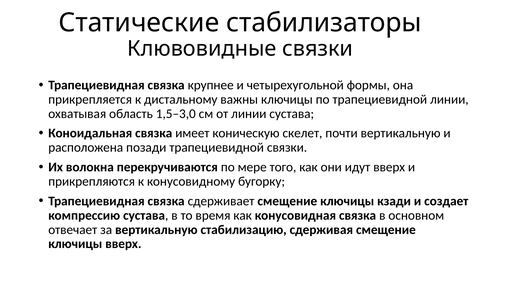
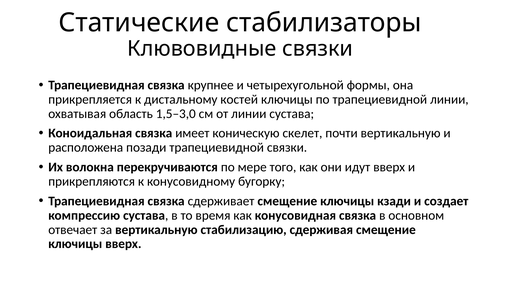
важны: важны -> костей
